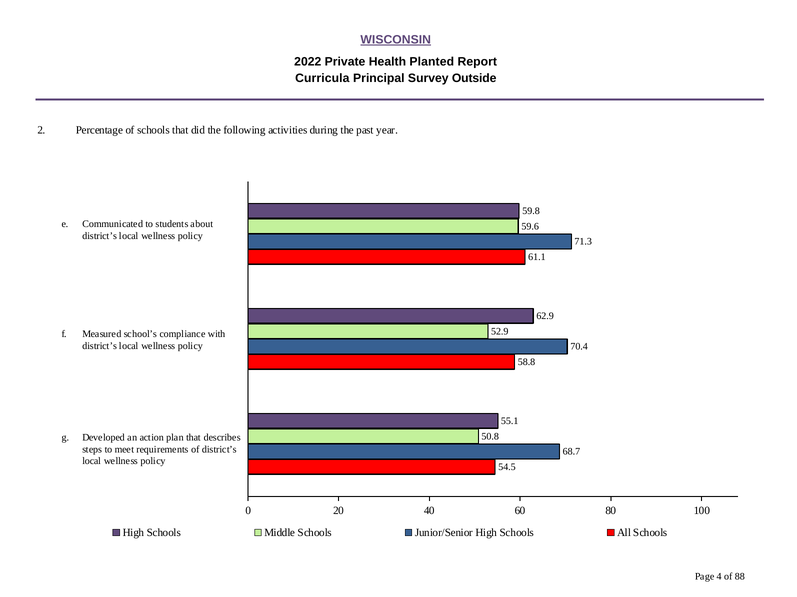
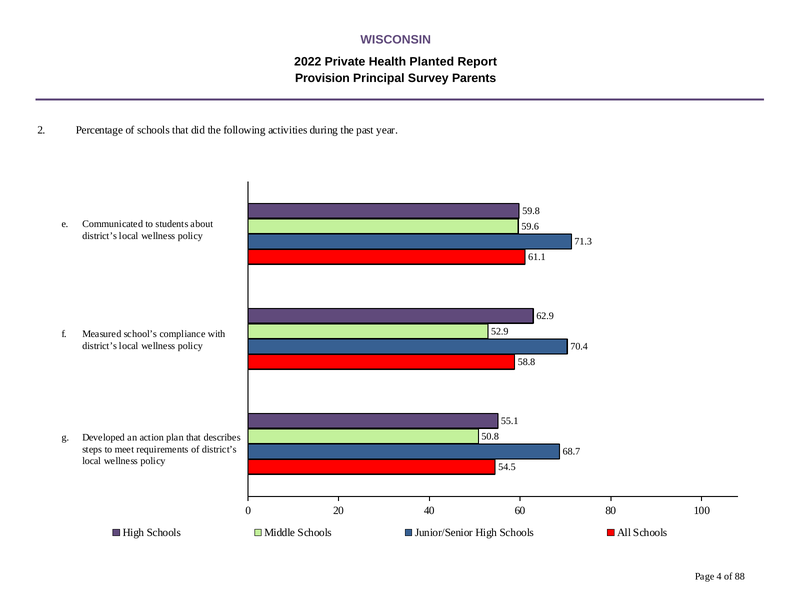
WISCONSIN underline: present -> none
Curricula: Curricula -> Provision
Outside: Outside -> Parents
